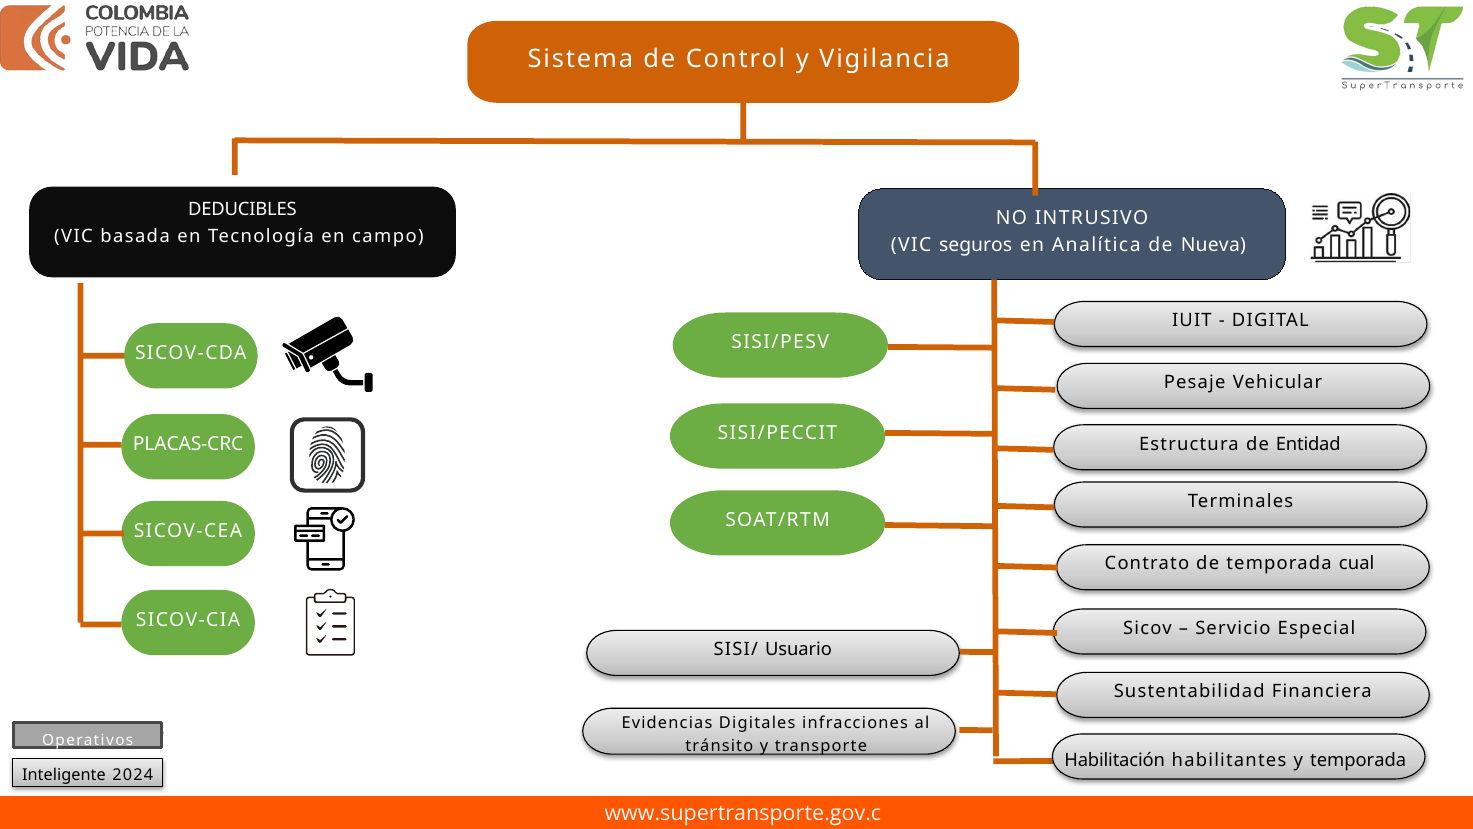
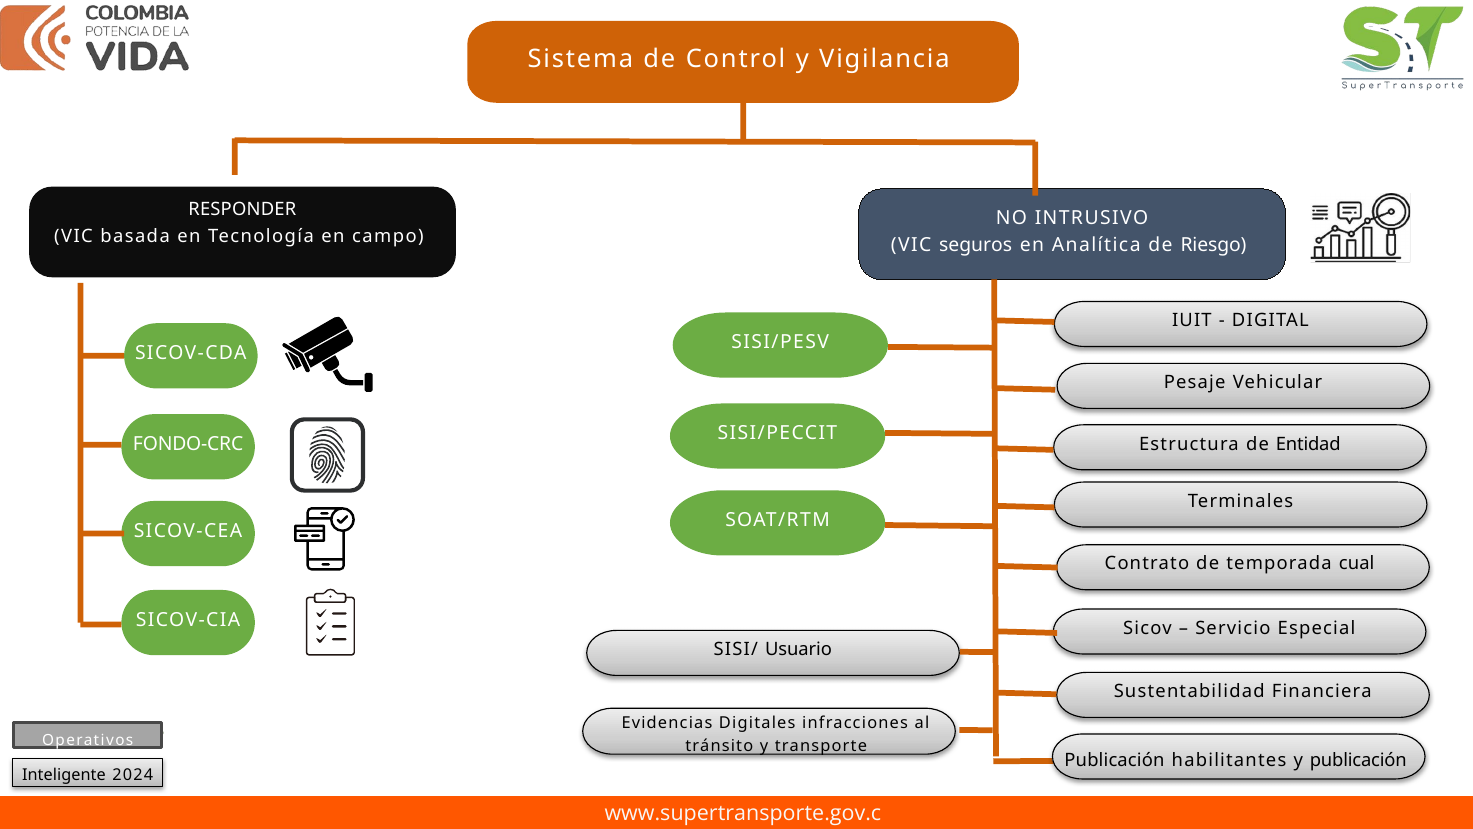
DEDUCIBLES: DEDUCIBLES -> RESPONDER
Nueva: Nueva -> Riesgo
PLACAS-CRC: PLACAS-CRC -> FONDO-CRC
Habilitación at (1115, 760): Habilitación -> Publicación
y temporada: temporada -> publicación
